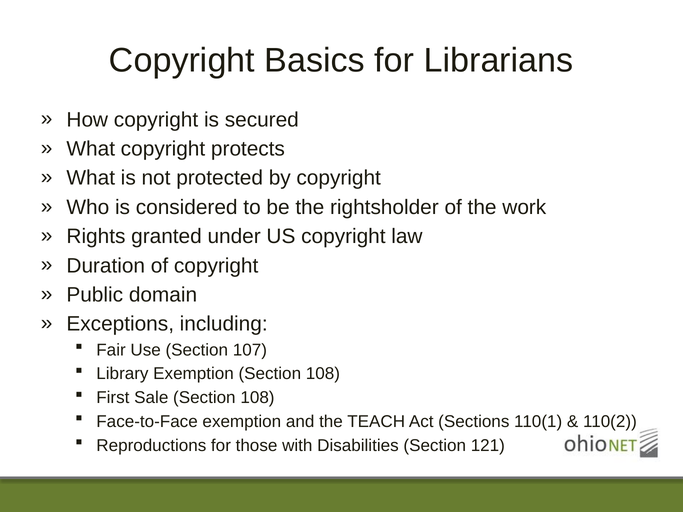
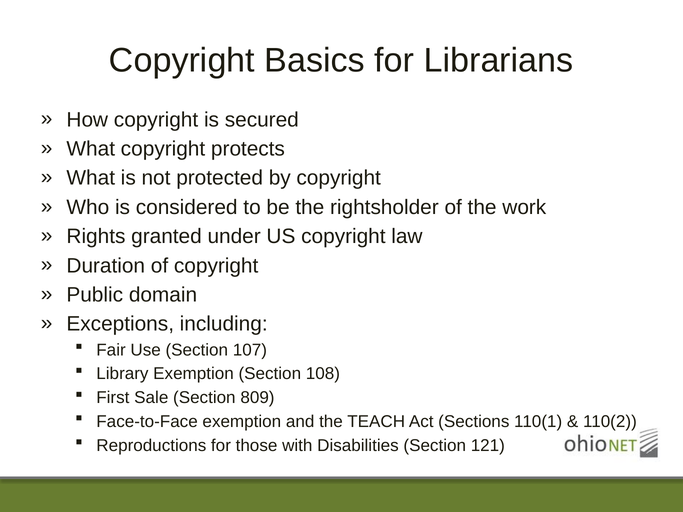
Sale Section 108: 108 -> 809
